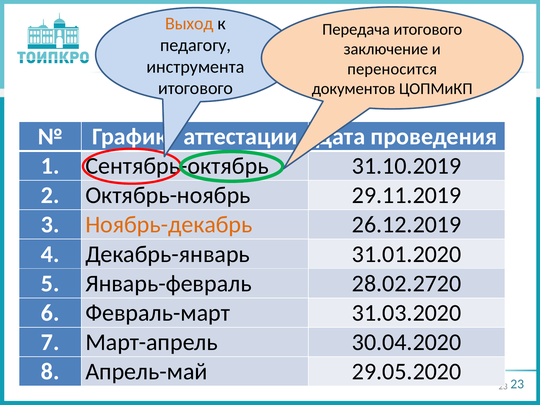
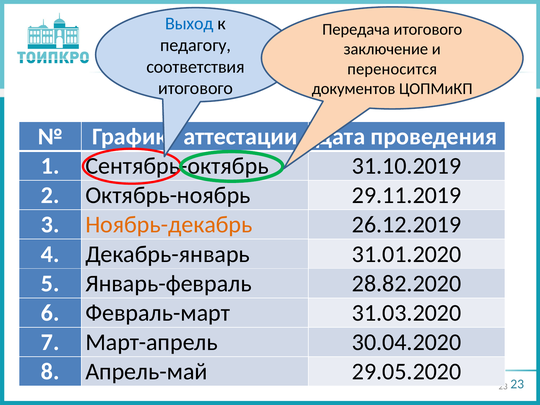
Выход colour: orange -> blue
инструмента: инструмента -> соответствия
28.02.2720: 28.02.2720 -> 28.82.2020
